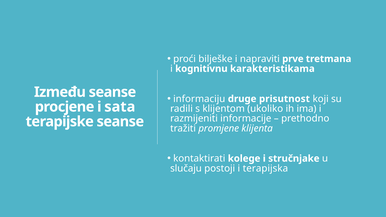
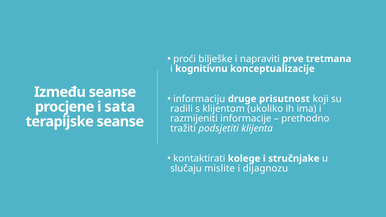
karakteristikama: karakteristikama -> konceptualizacije
promjene: promjene -> podsjetiti
postoji: postoji -> mislite
terapijska: terapijska -> dijagnozu
